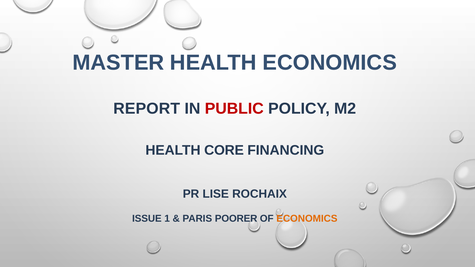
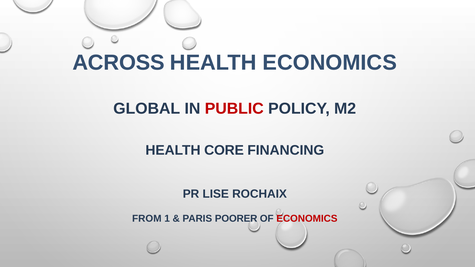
MASTER: MASTER -> ACROSS
REPORT: REPORT -> GLOBAL
ISSUE: ISSUE -> FROM
ECONOMICS at (307, 219) colour: orange -> red
